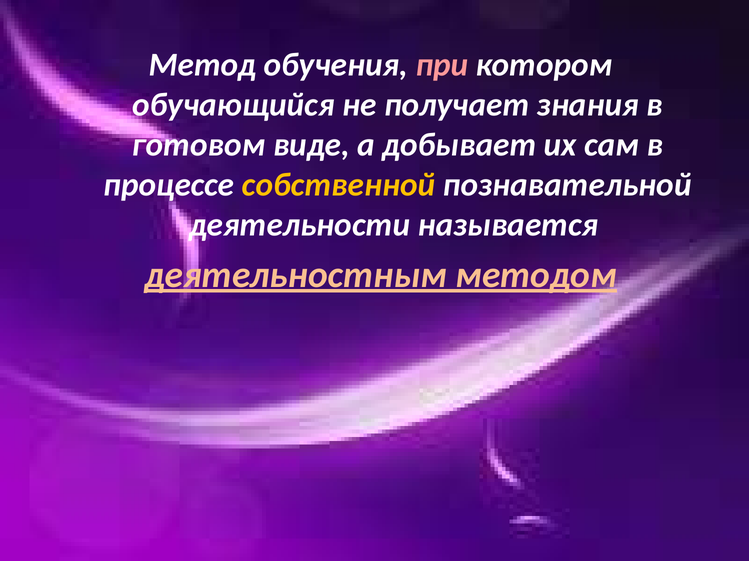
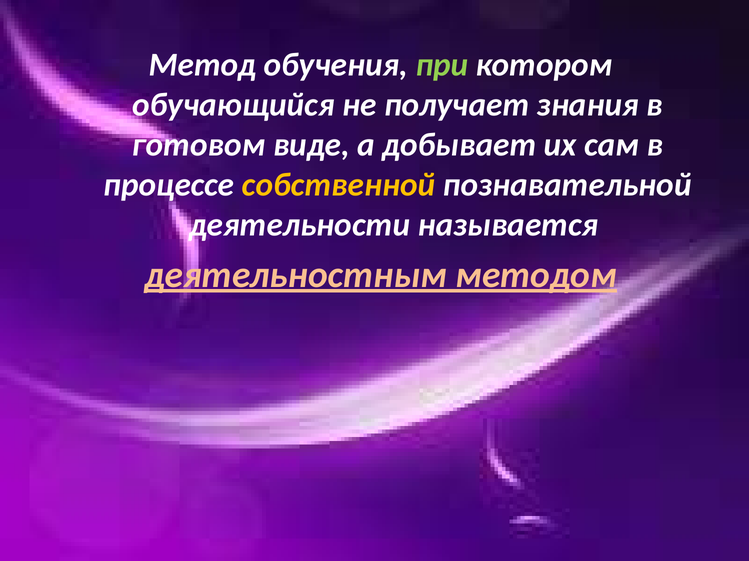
при colour: pink -> light green
